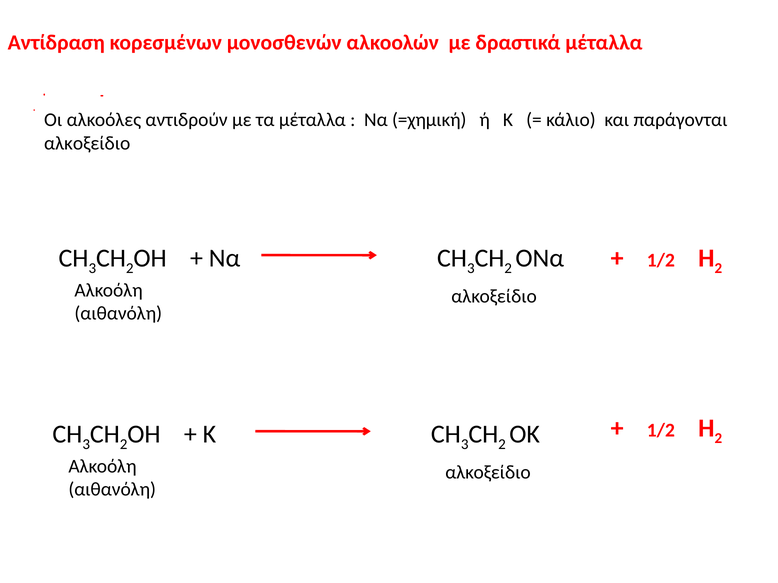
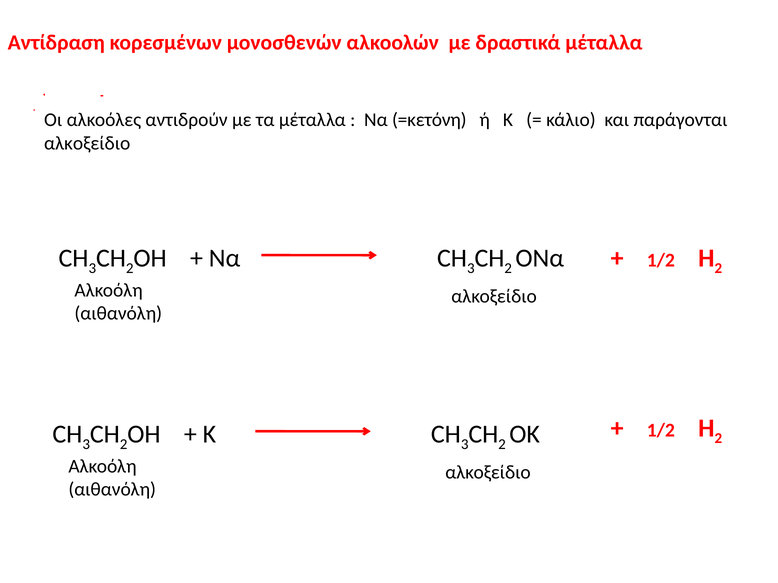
=χημική: =χημική -> =κετόνη
